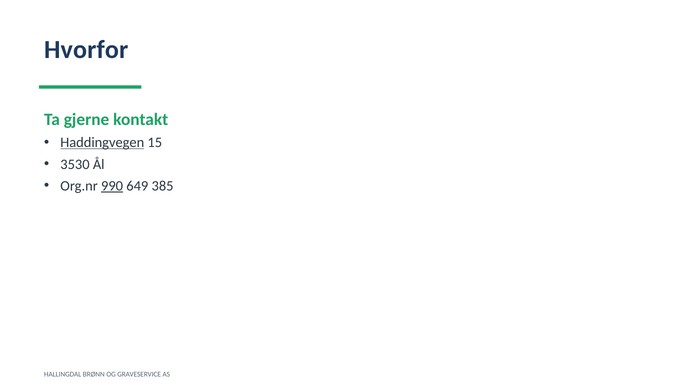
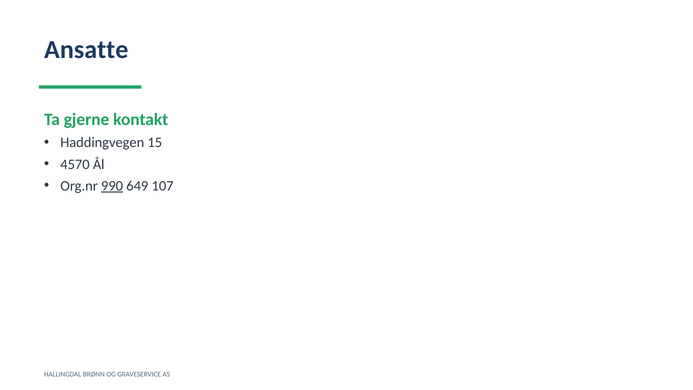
Hvorfor: Hvorfor -> Ansatte
Haddingvegen underline: present -> none
3530: 3530 -> 4570
385: 385 -> 107
